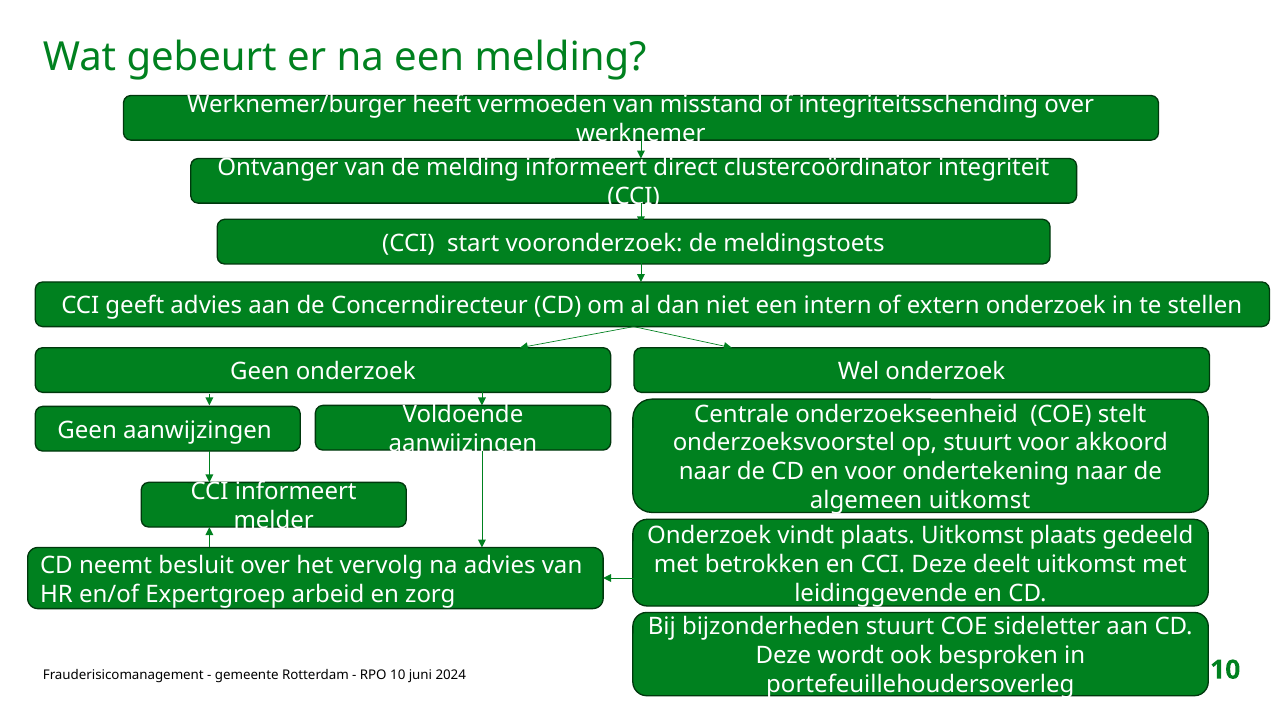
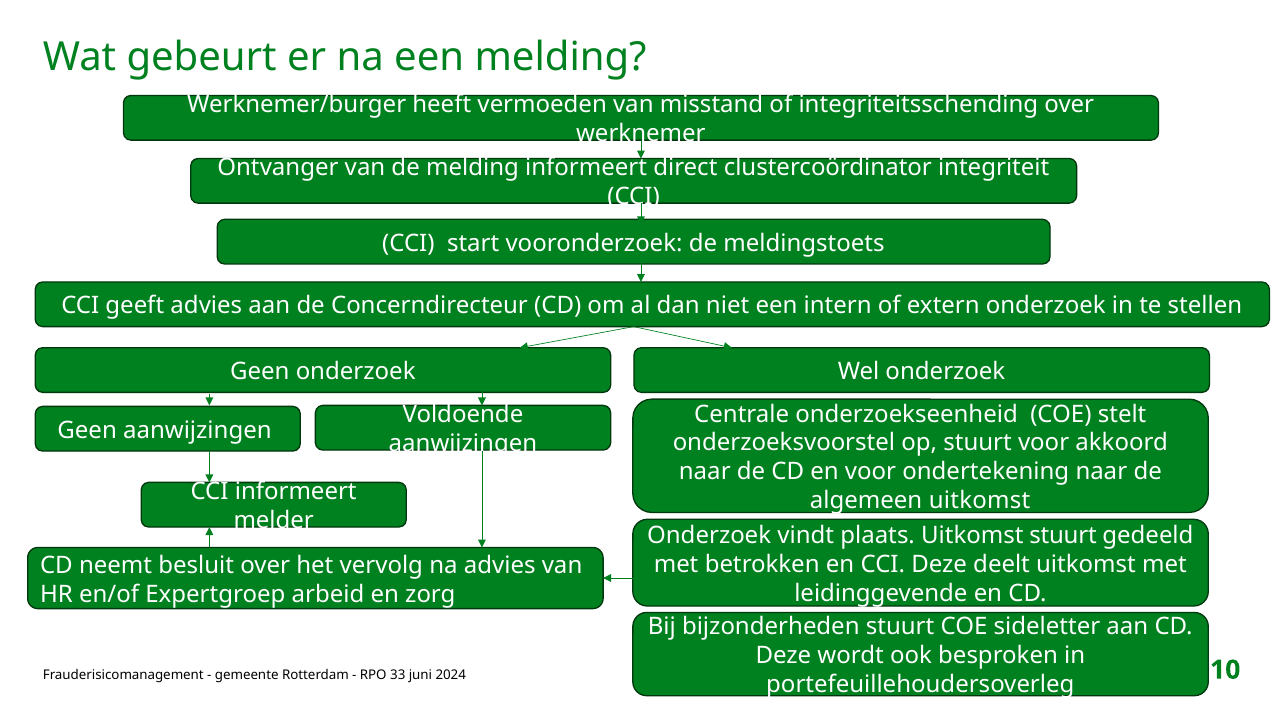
Uitkomst plaats: plaats -> stuurt
RPO 10: 10 -> 33
